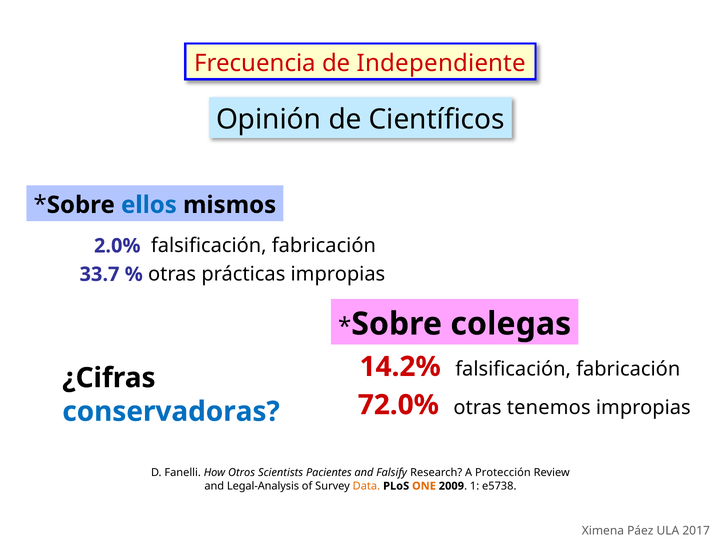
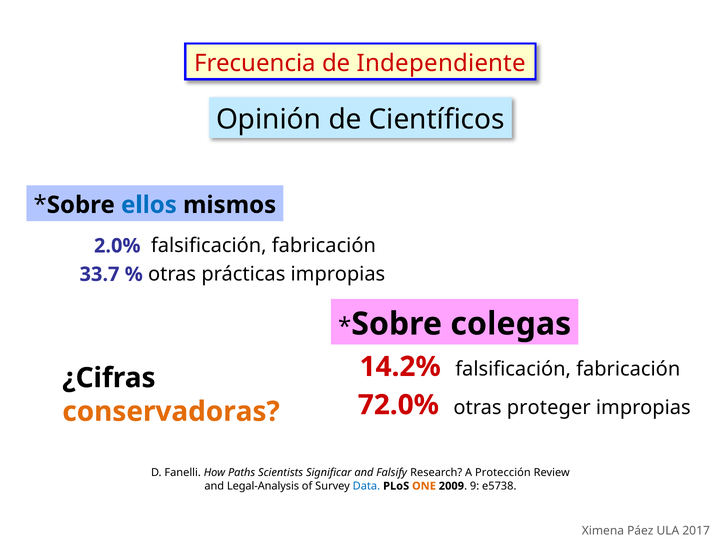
tenemos: tenemos -> proteger
conservadoras colour: blue -> orange
Otros: Otros -> Paths
Pacientes: Pacientes -> Significar
Data colour: orange -> blue
1: 1 -> 9
